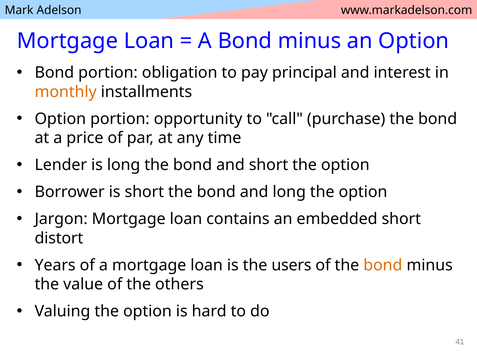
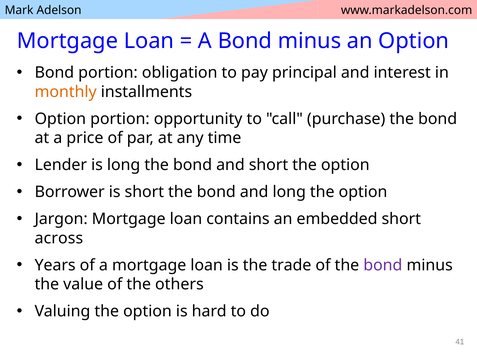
distort: distort -> across
users: users -> trade
bond at (383, 265) colour: orange -> purple
